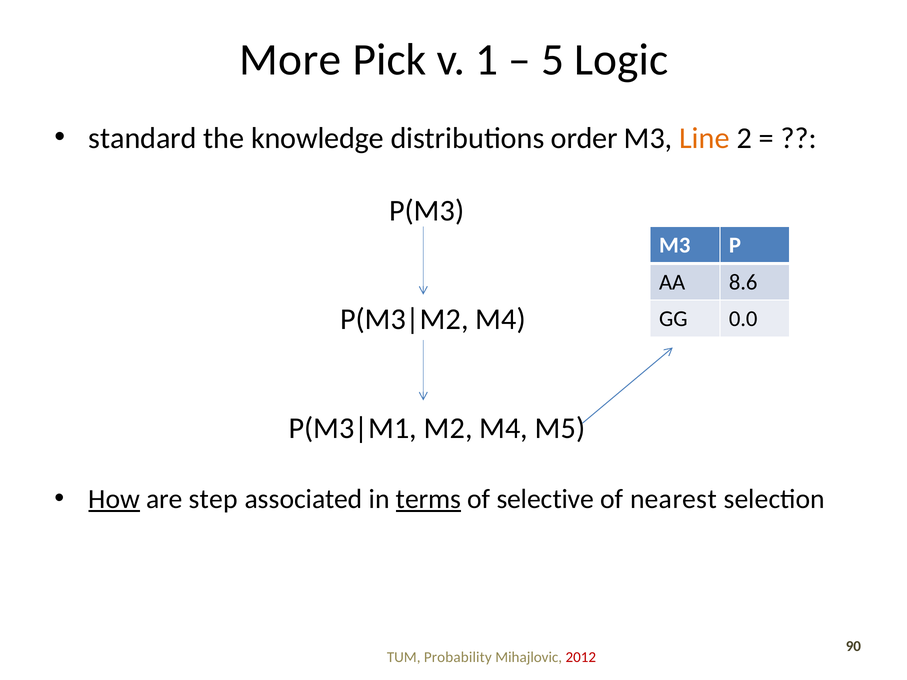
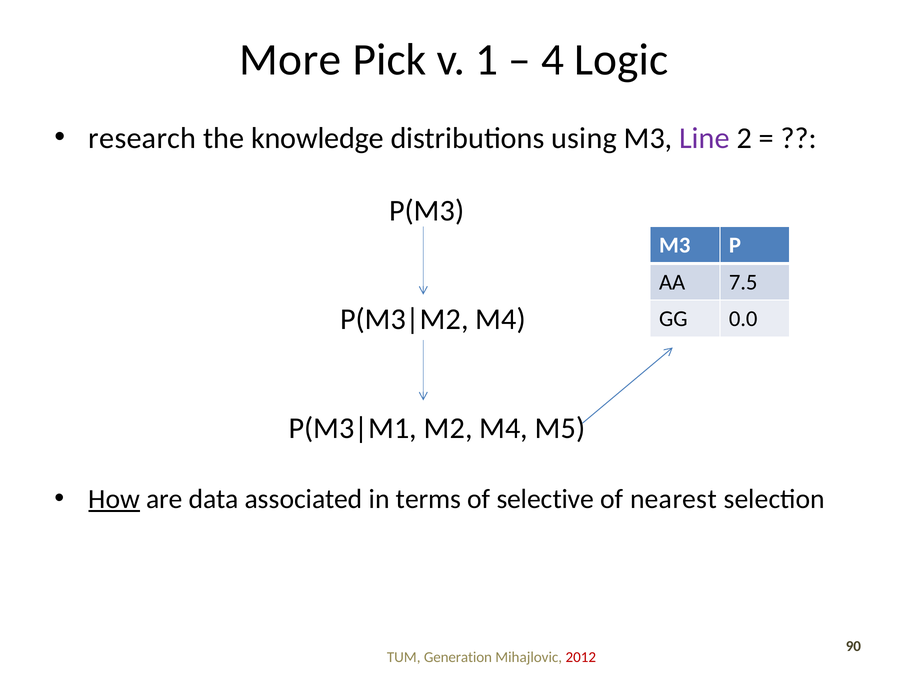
5: 5 -> 4
standard: standard -> research
order: order -> using
Line colour: orange -> purple
8.6: 8.6 -> 7.5
step: step -> data
terms underline: present -> none
Probability: Probability -> Generation
